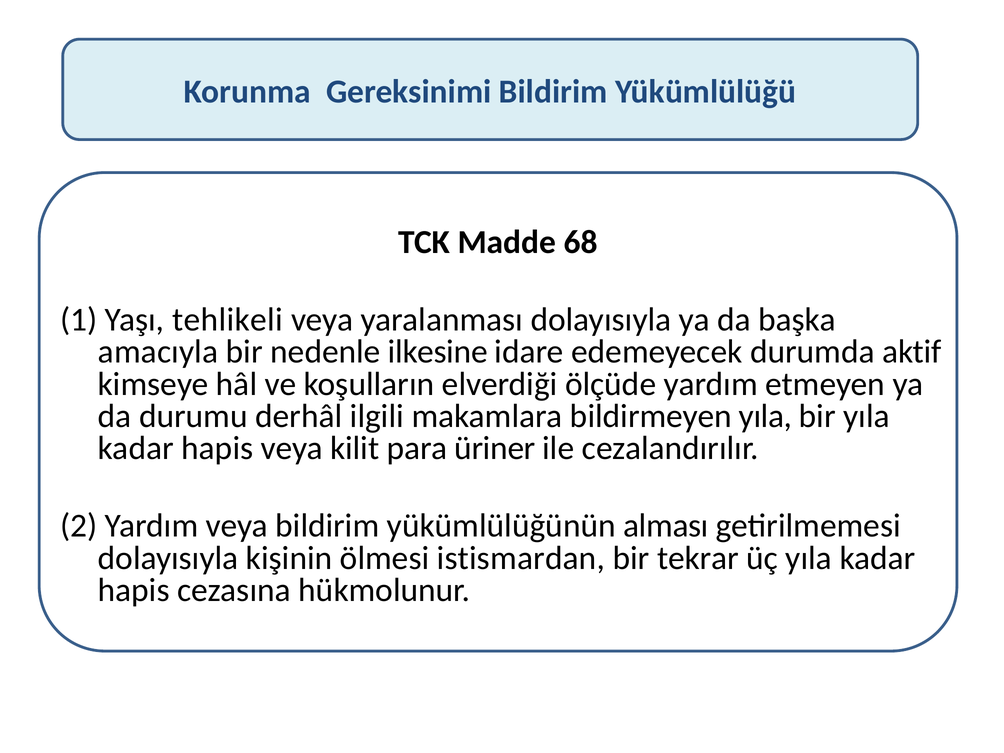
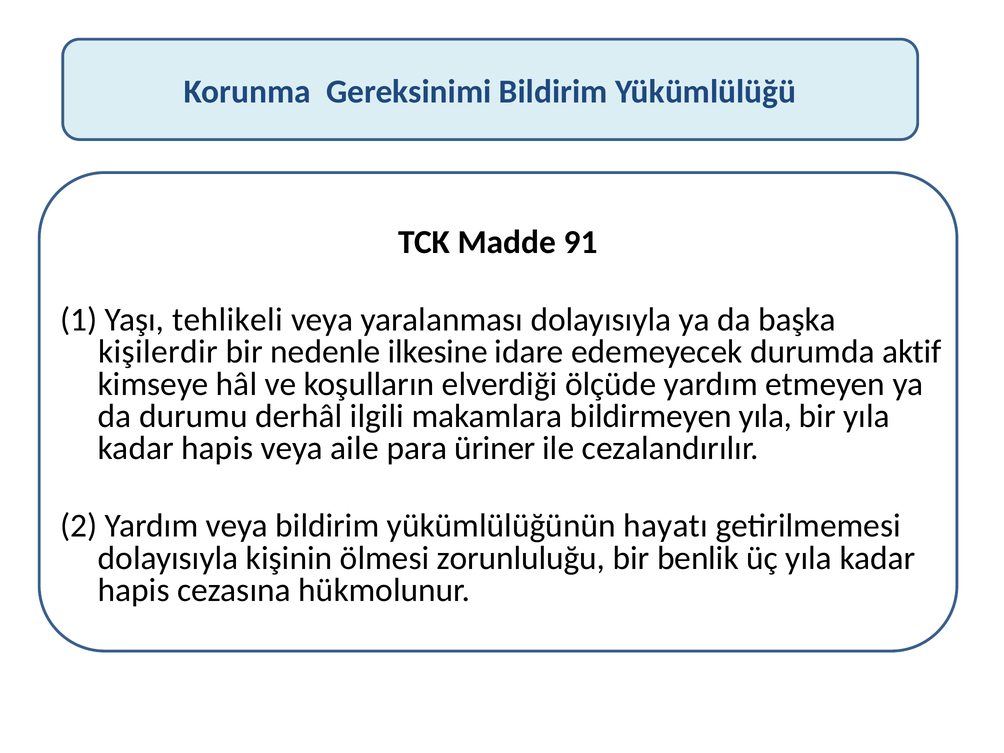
68: 68 -> 91
amacıyla: amacıyla -> kişilerdir
kilit: kilit -> aile
alması: alması -> hayatı
istismardan: istismardan -> zorunluluğu
tekrar: tekrar -> benlik
